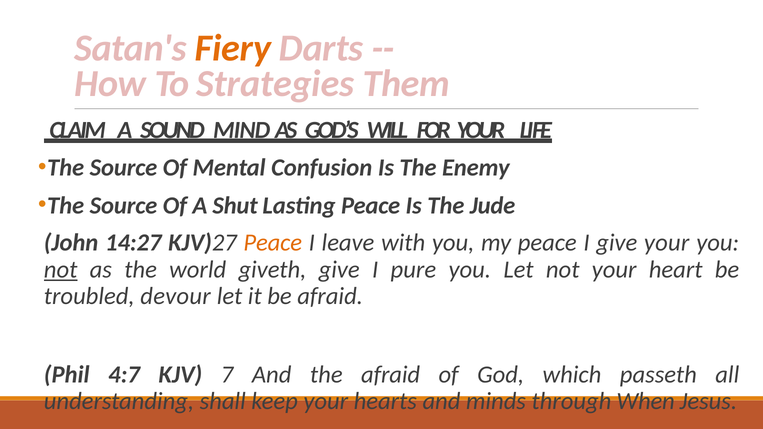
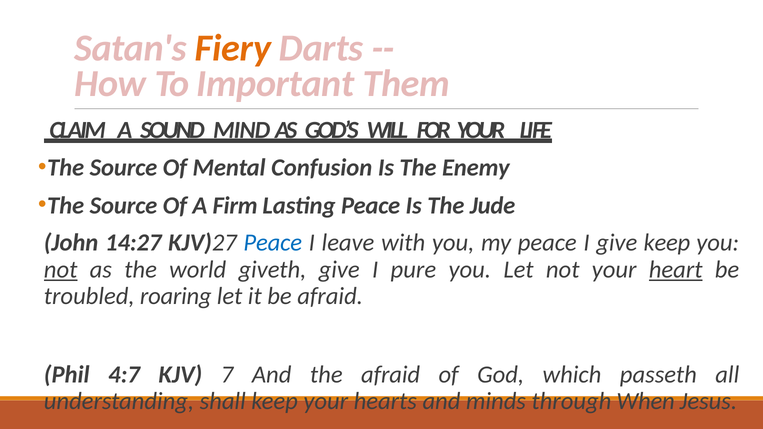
Strategies: Strategies -> Important
Shut: Shut -> Firm
Peace at (273, 243) colour: orange -> blue
give your: your -> keep
heart underline: none -> present
devour: devour -> roaring
